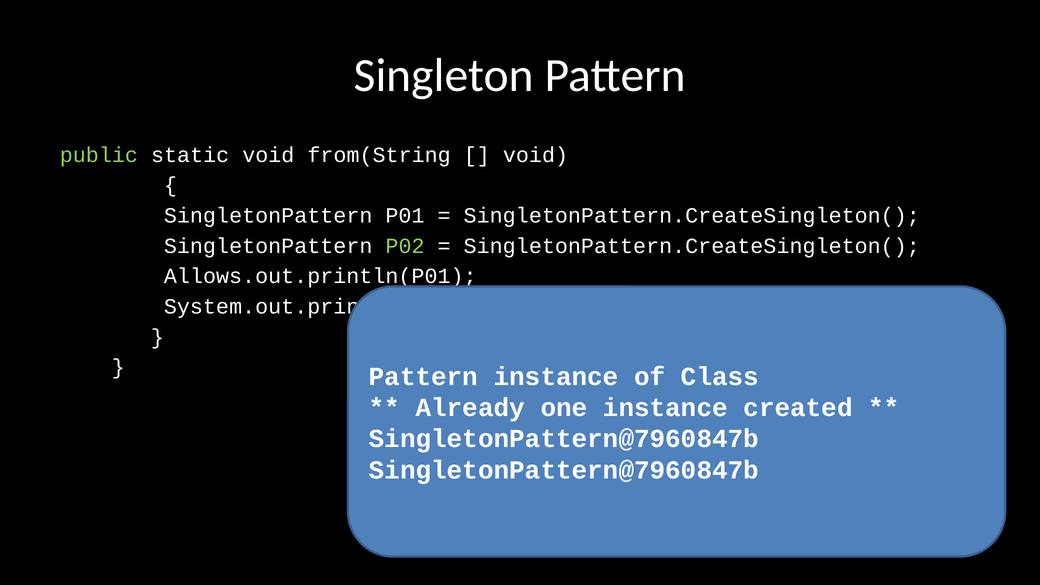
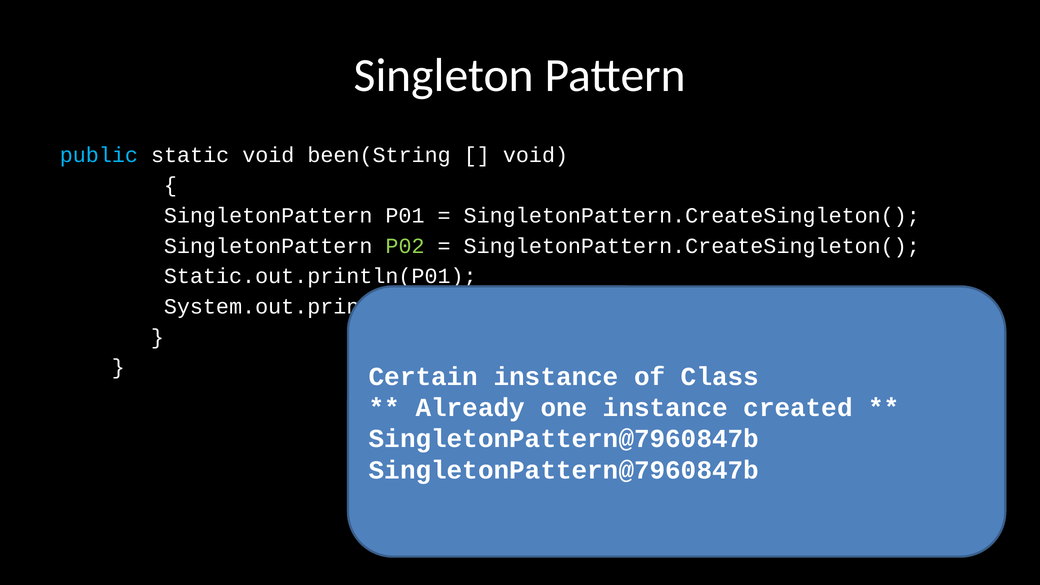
public colour: light green -> light blue
from(String: from(String -> been(String
Allows.out.println(P01: Allows.out.println(P01 -> Static.out.println(P01
Pattern at (423, 377): Pattern -> Certain
